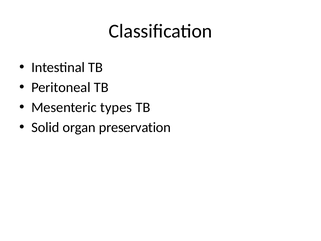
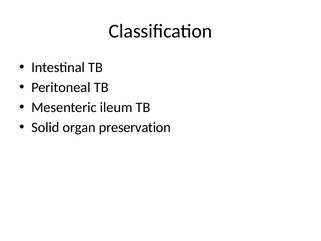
types: types -> ileum
